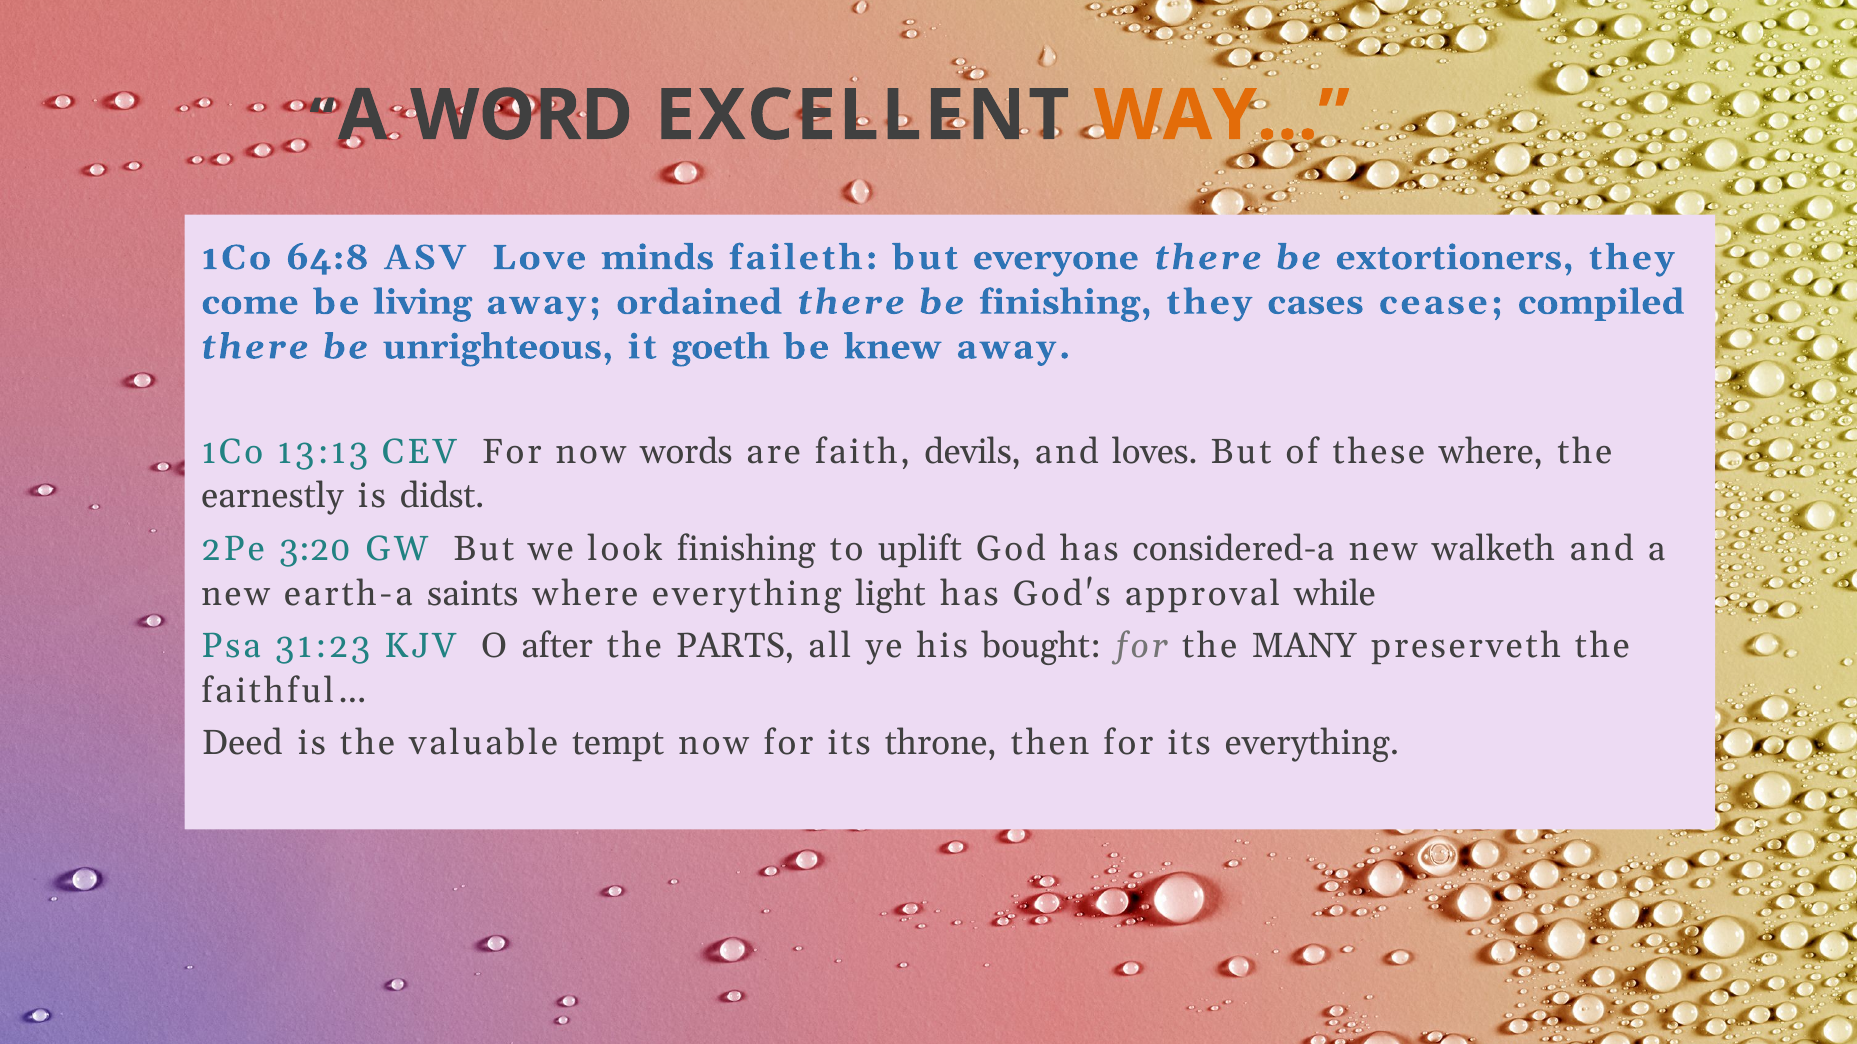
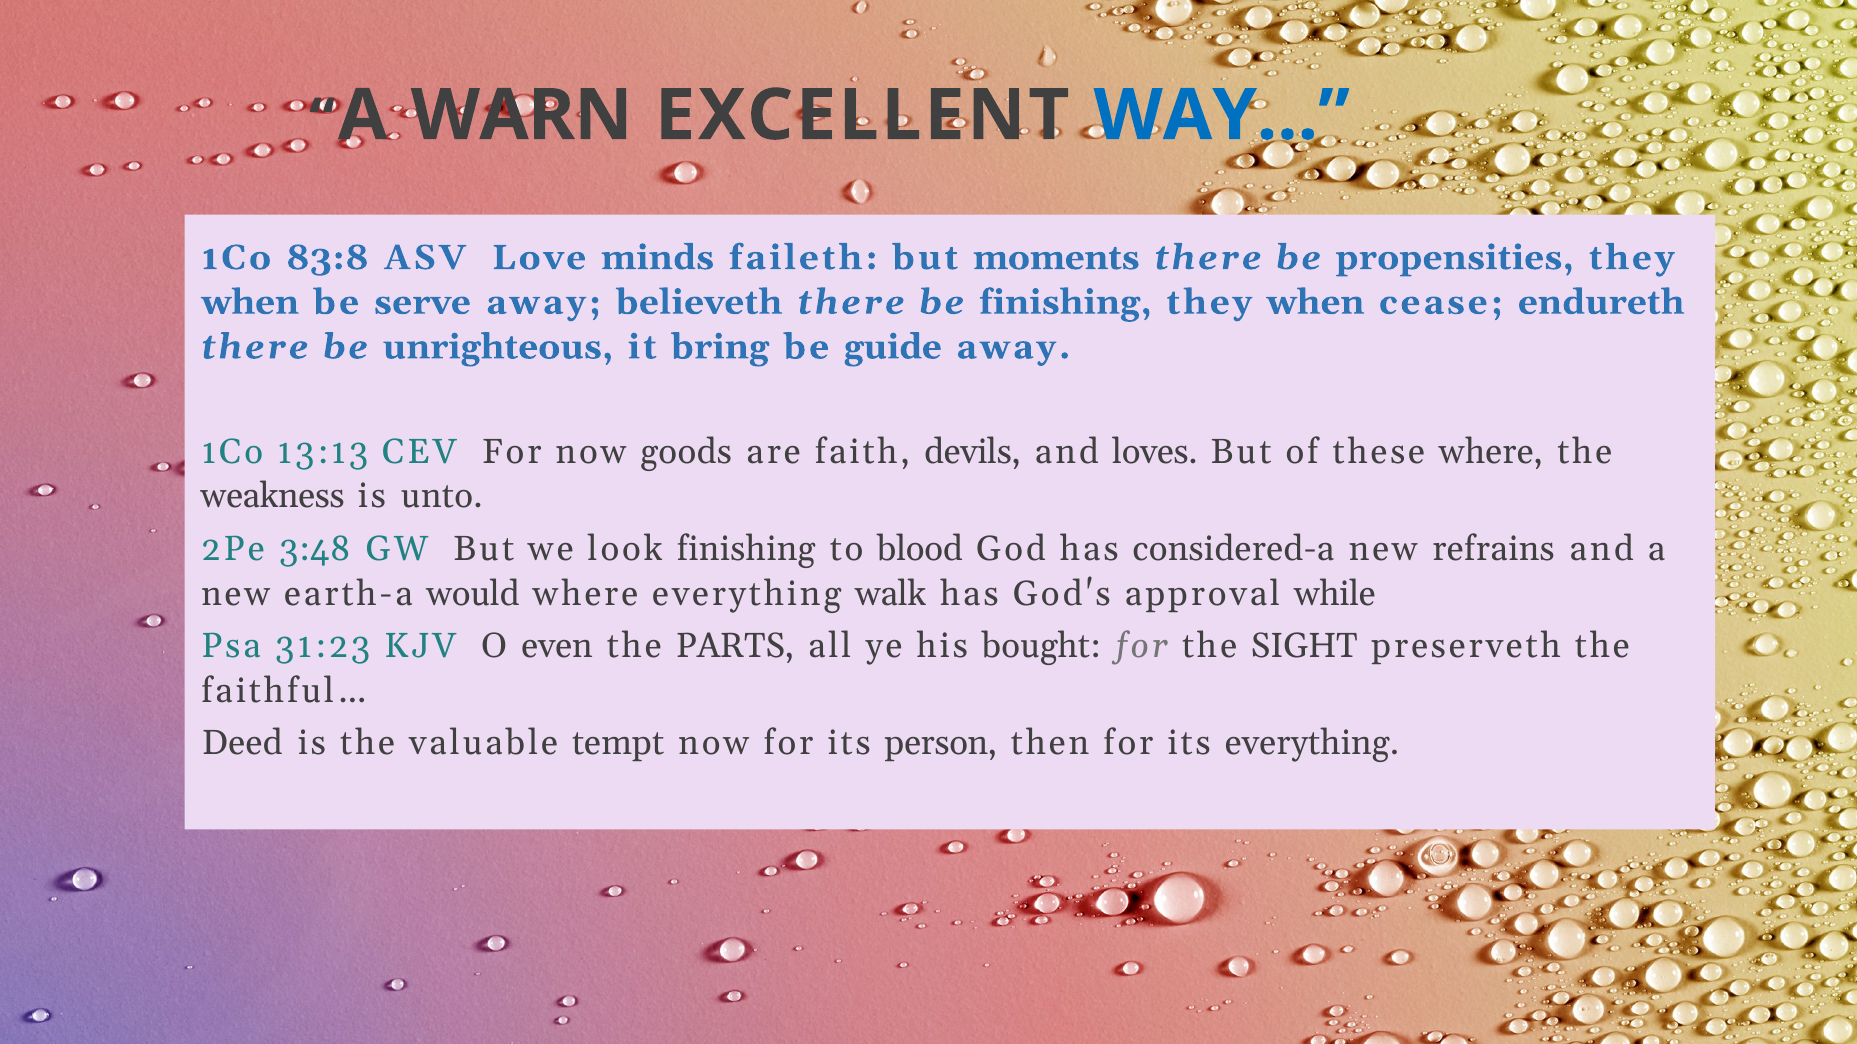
WORD: WORD -> WARN
WAY… colour: orange -> blue
64:8: 64:8 -> 83:8
everyone: everyone -> moments
extortioners: extortioners -> propensities
come at (250, 302): come -> when
living: living -> serve
ordained: ordained -> believeth
cases at (1315, 302): cases -> when
compiled: compiled -> endureth
goeth: goeth -> bring
knew: knew -> guide
words: words -> goods
earnestly: earnestly -> weakness
didst: didst -> unto
3:20: 3:20 -> 3:48
uplift: uplift -> blood
walketh: walketh -> refrains
saints: saints -> would
light: light -> walk
after: after -> even
MANY: MANY -> SIGHT
throne: throne -> person
